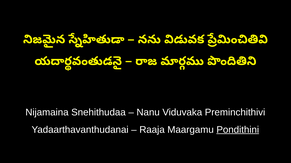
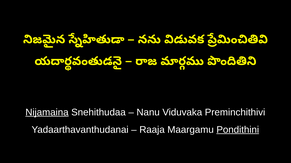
Nijamaina underline: none -> present
